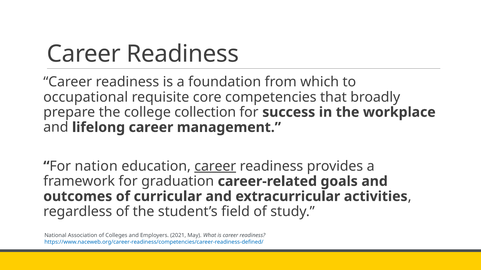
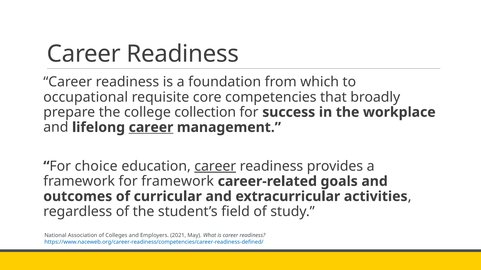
career at (151, 128) underline: none -> present
nation: nation -> choice
for graduation: graduation -> framework
